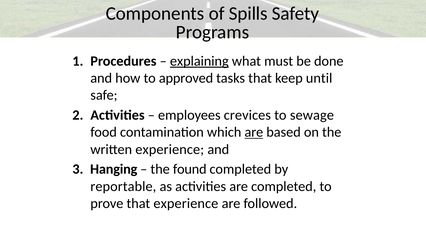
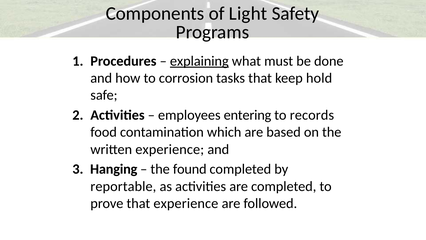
Spills: Spills -> Light
approved: approved -> corrosion
until: until -> hold
crevices: crevices -> entering
sewage: sewage -> records
are at (254, 132) underline: present -> none
